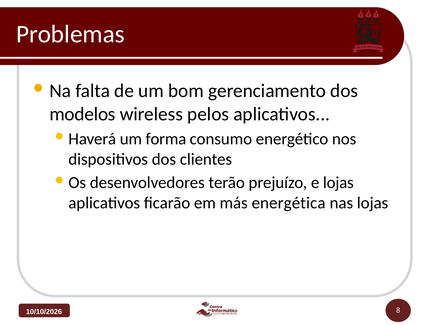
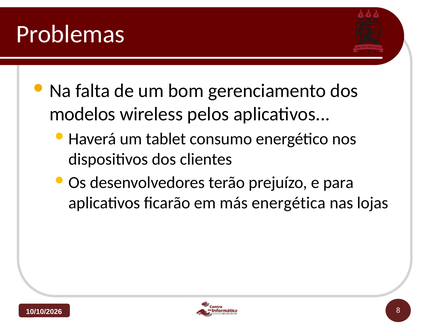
forma: forma -> tablet
e lojas: lojas -> para
